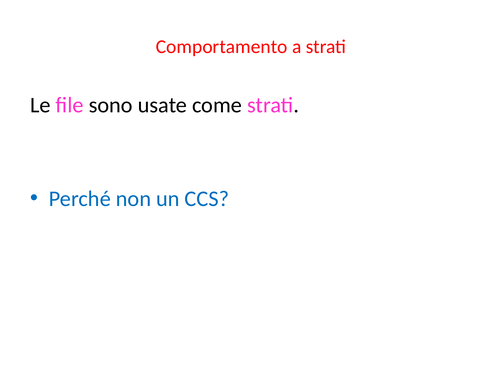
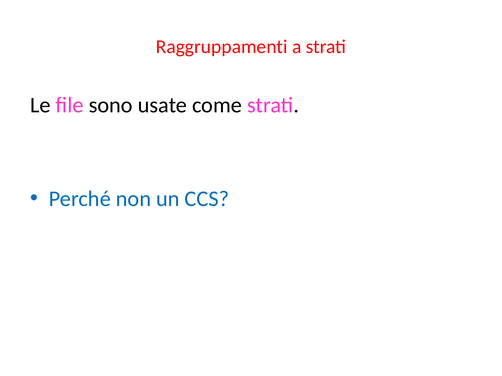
Comportamento: Comportamento -> Raggruppamenti
